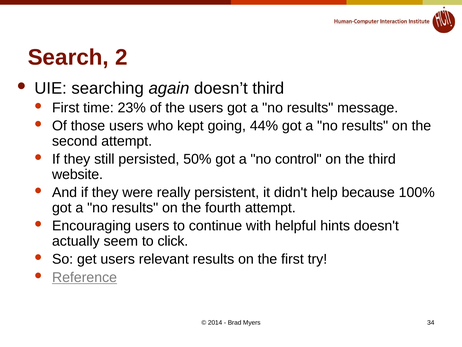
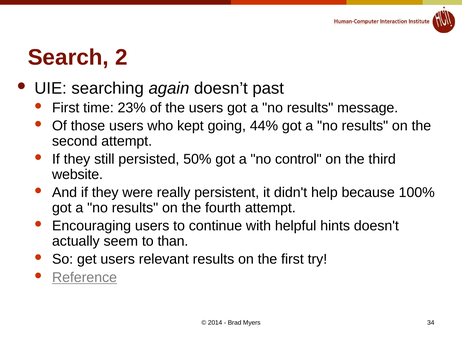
doesn’t third: third -> past
click: click -> than
